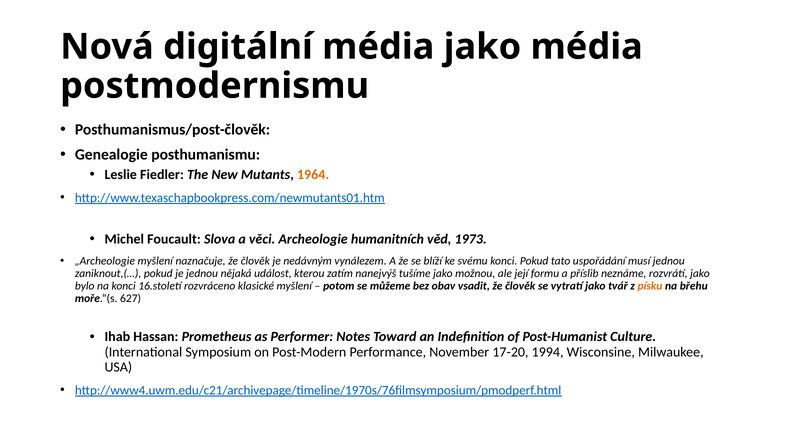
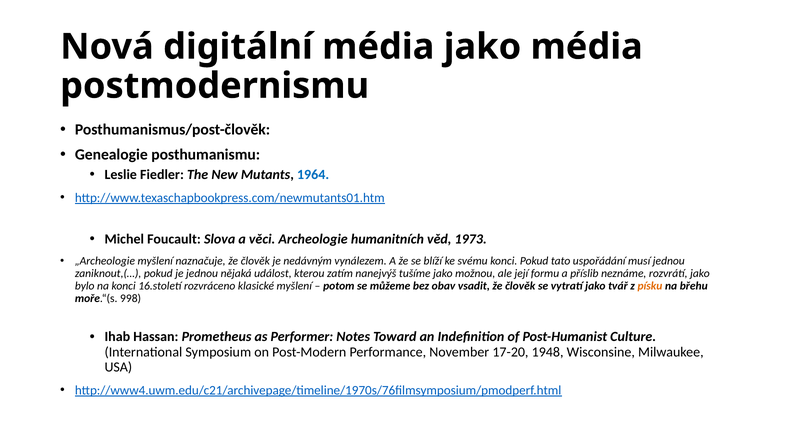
1964 colour: orange -> blue
627: 627 -> 998
1994: 1994 -> 1948
